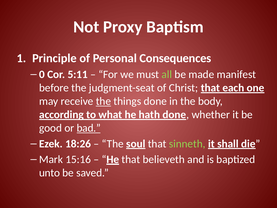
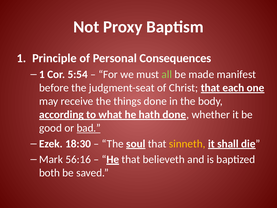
0 at (42, 74): 0 -> 1
5:11: 5:11 -> 5:54
the at (103, 101) underline: present -> none
18:26: 18:26 -> 18:30
sinneth colour: light green -> yellow
15:16: 15:16 -> 56:16
unto: unto -> both
